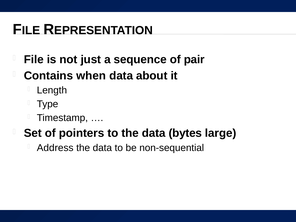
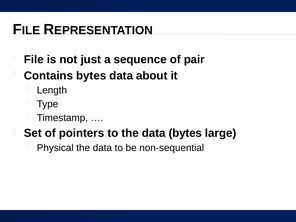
Contains when: when -> bytes
Address: Address -> Physical
